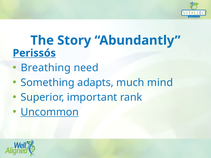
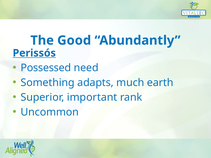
Story: Story -> Good
Breathing: Breathing -> Possessed
mind: mind -> earth
Uncommon underline: present -> none
